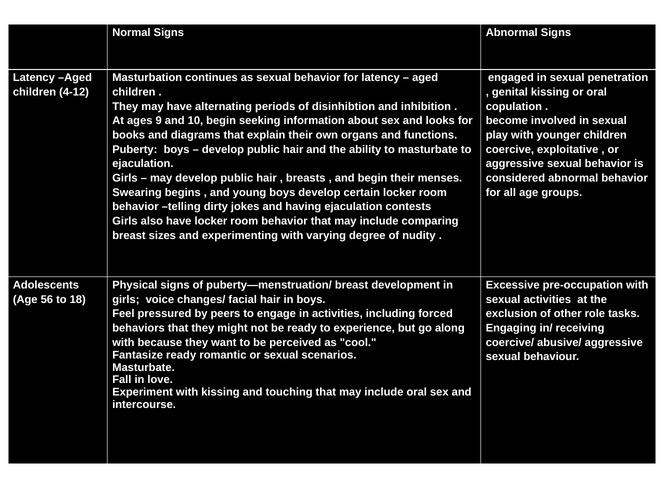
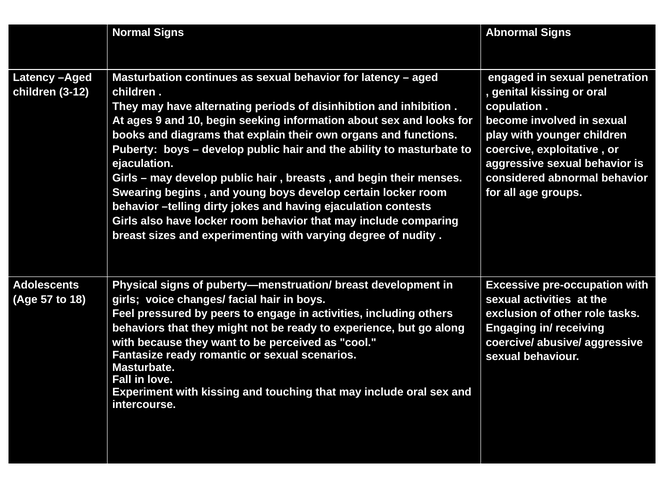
4-12: 4-12 -> 3-12
56: 56 -> 57
forced: forced -> others
